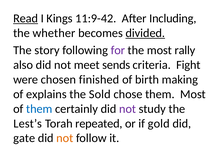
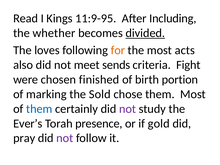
Read underline: present -> none
11:9-42: 11:9-42 -> 11:9-95
story: story -> loves
for colour: purple -> orange
rally: rally -> acts
making: making -> portion
explains: explains -> marking
Lest’s: Lest’s -> Ever’s
repeated: repeated -> presence
gate: gate -> pray
not at (65, 138) colour: orange -> purple
